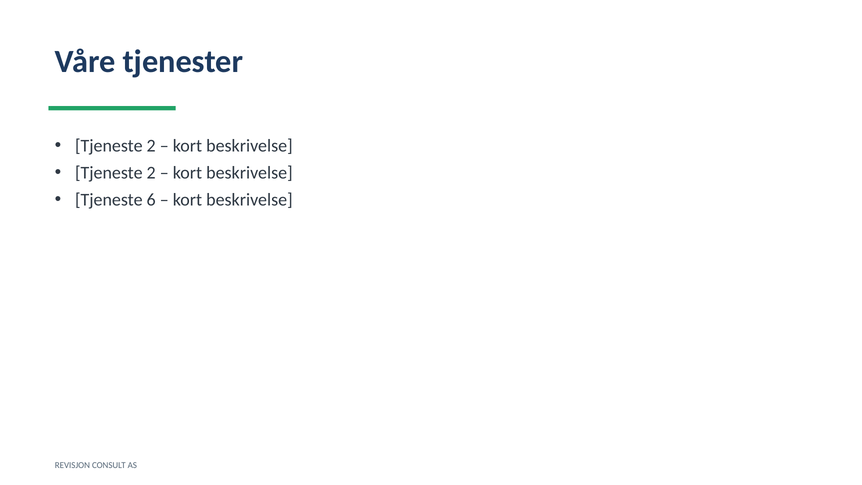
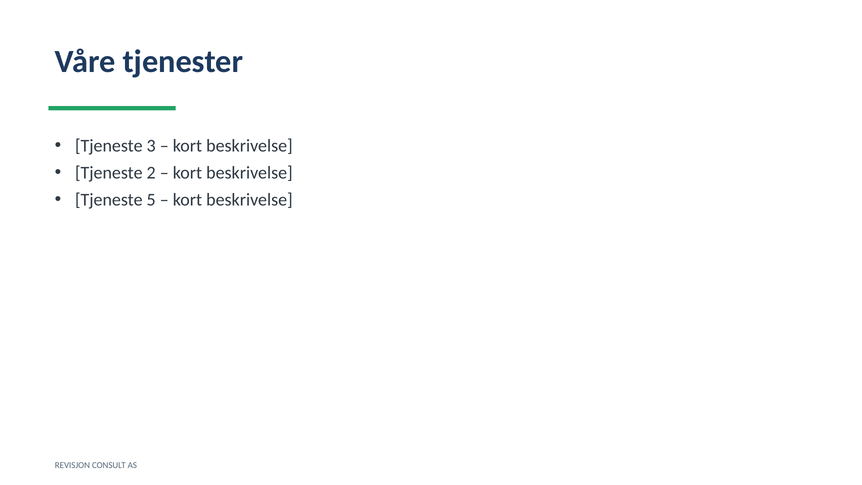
2 at (151, 146): 2 -> 3
6: 6 -> 5
